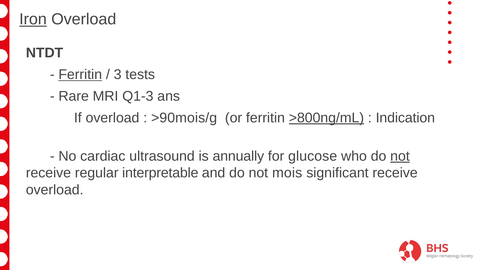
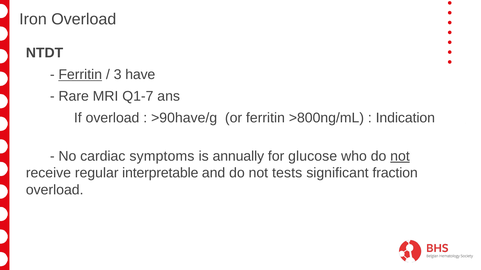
Iron underline: present -> none
tests: tests -> have
Q1-3: Q1-3 -> Q1-7
>90mois/g: >90mois/g -> >90have/g
>800ng/mL underline: present -> none
ultrasound: ultrasound -> symptoms
mois: mois -> tests
significant receive: receive -> fraction
